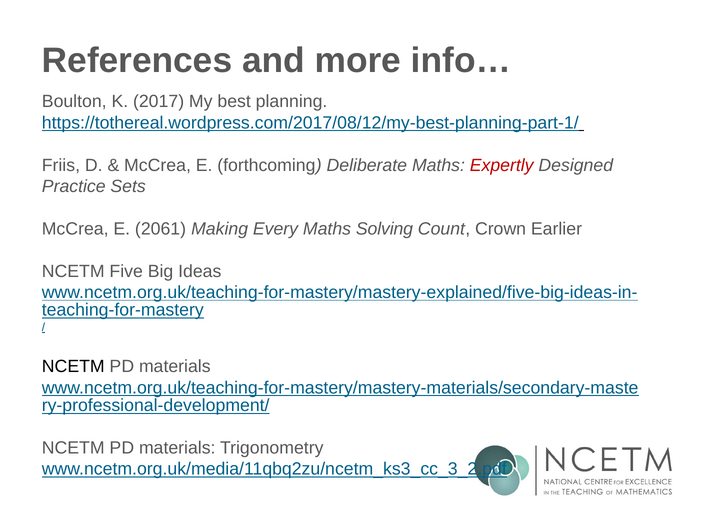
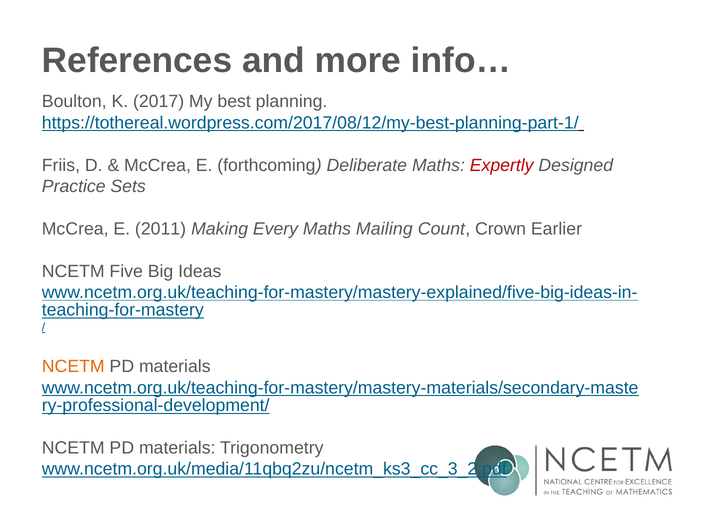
2061: 2061 -> 2011
Solving: Solving -> Mailing
NCETM at (73, 367) colour: black -> orange
